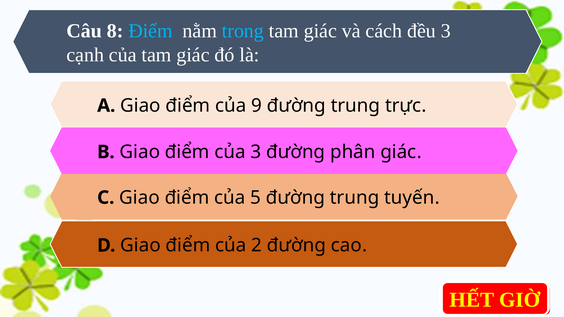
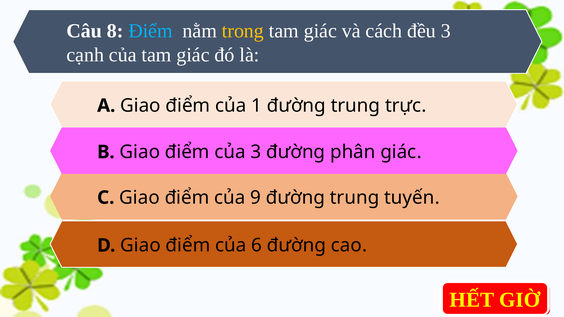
trong colour: light blue -> yellow
9: 9 -> 1
5: 5 -> 9
2: 2 -> 6
